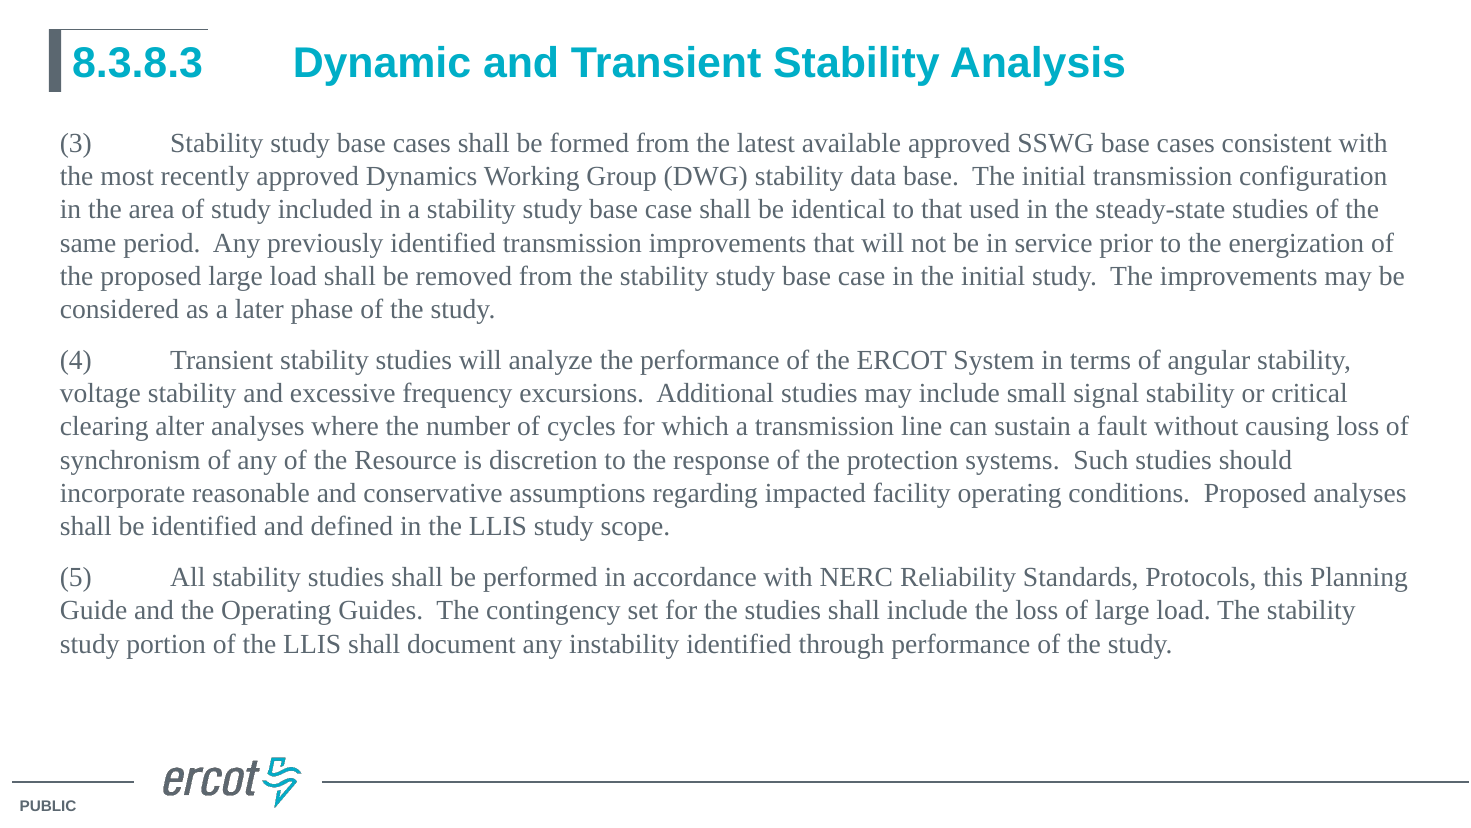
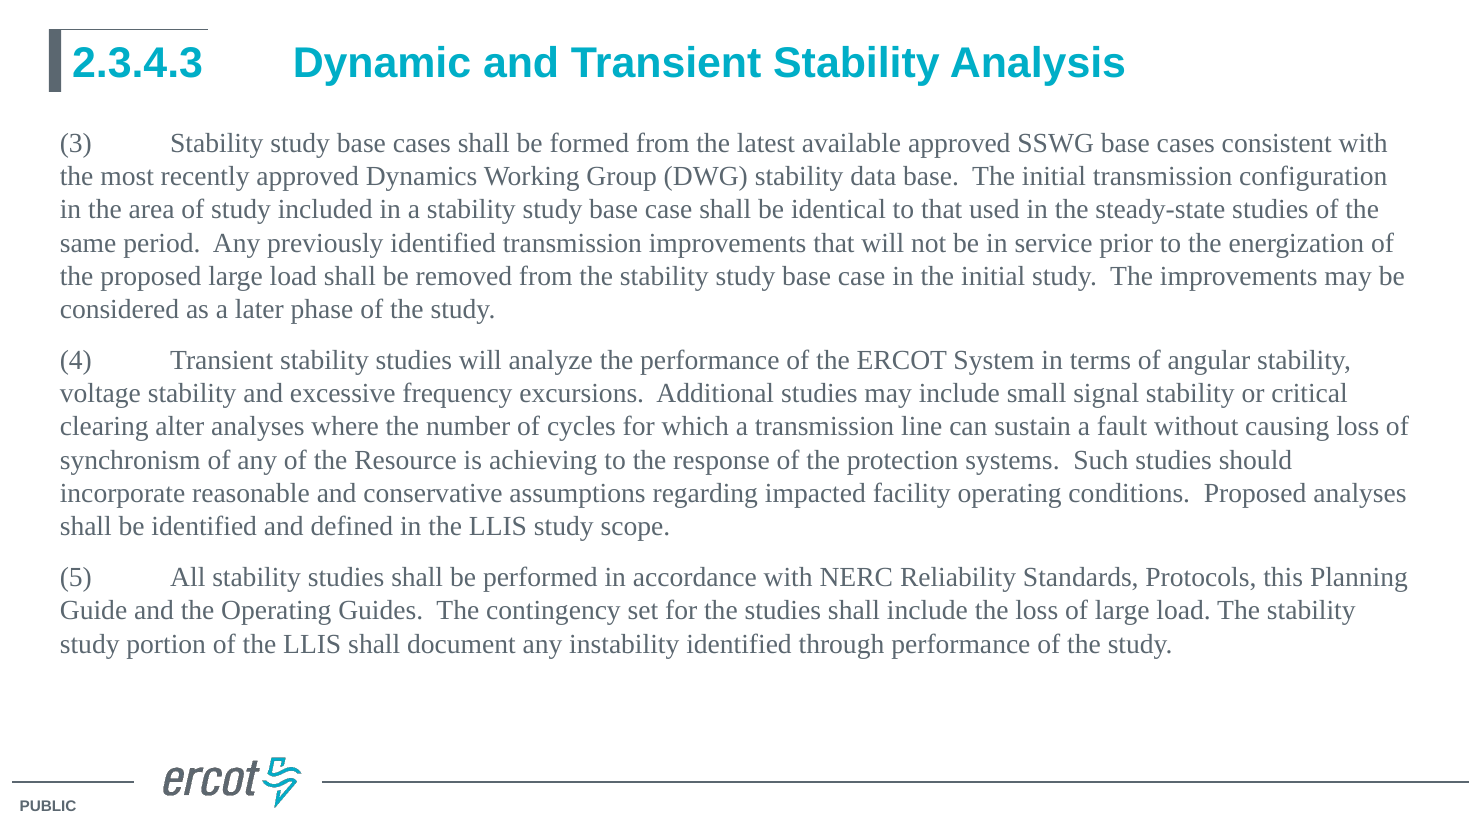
8.3.8.3: 8.3.8.3 -> 2.3.4.3
discretion: discretion -> achieving
